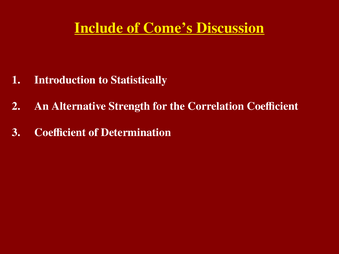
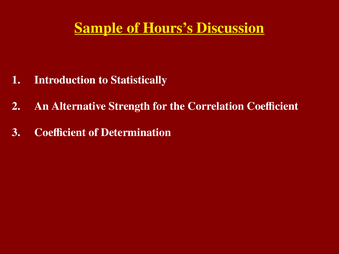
Include: Include -> Sample
Come’s: Come’s -> Hours’s
